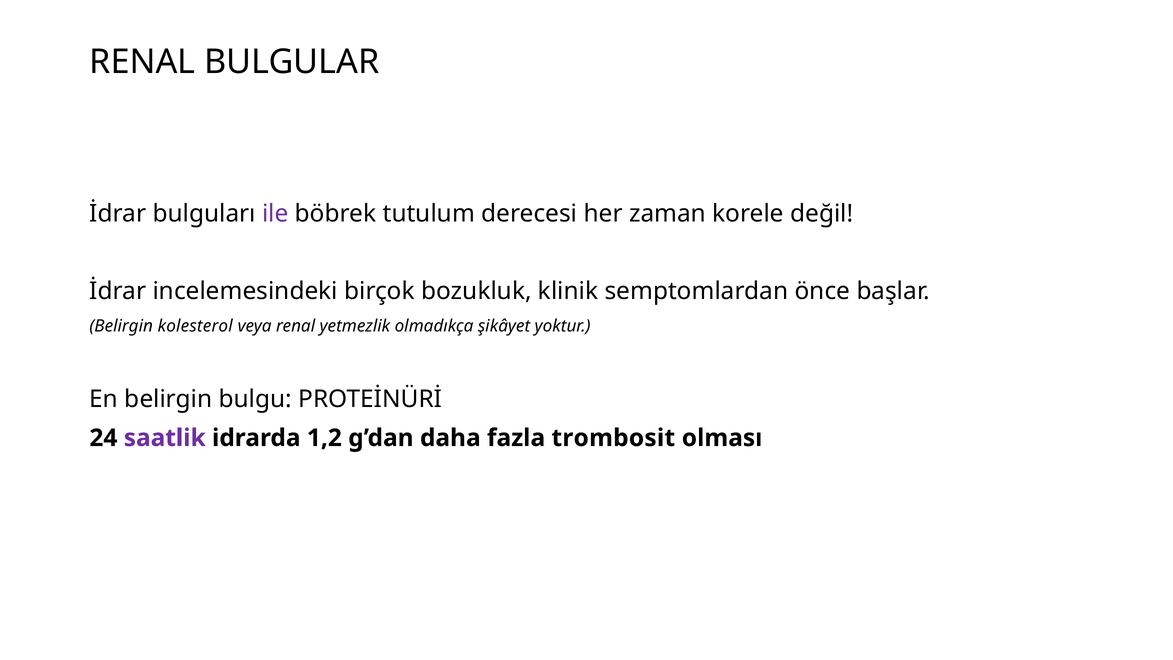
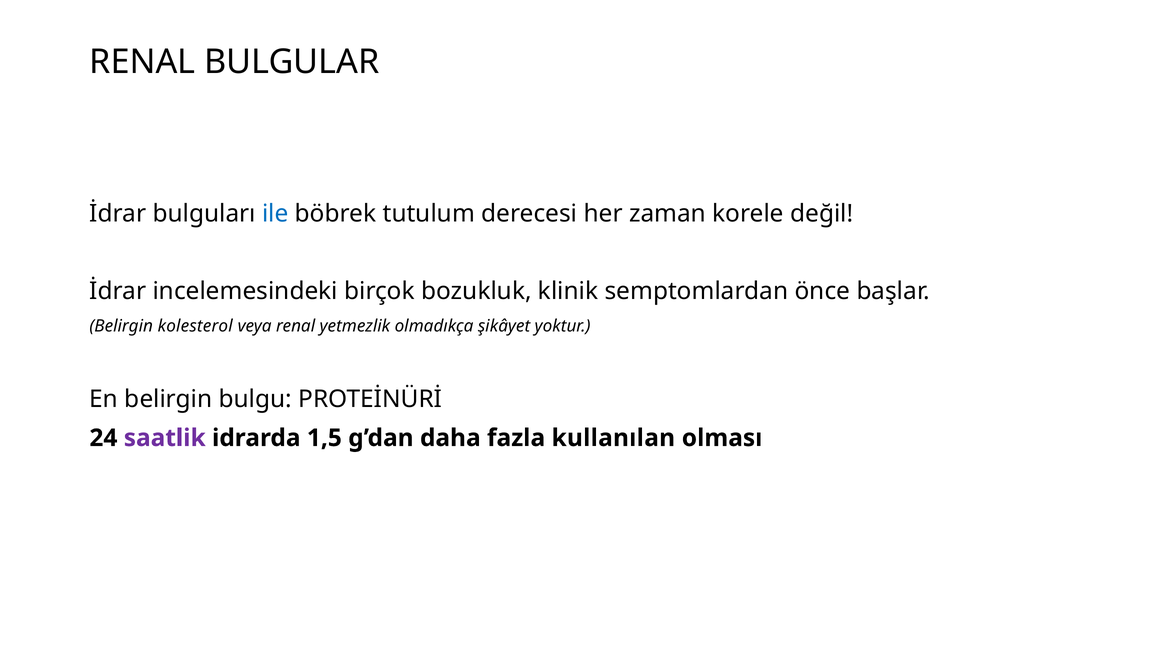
ile colour: purple -> blue
1,2: 1,2 -> 1,5
trombosit: trombosit -> kullanılan
